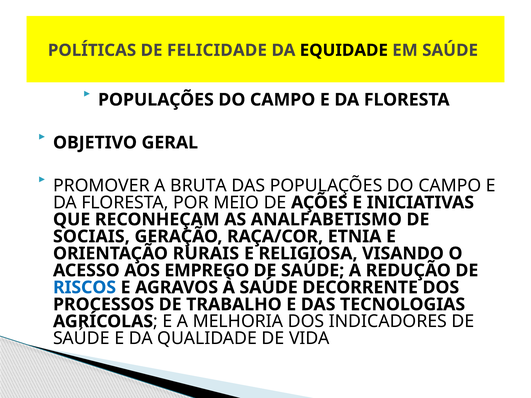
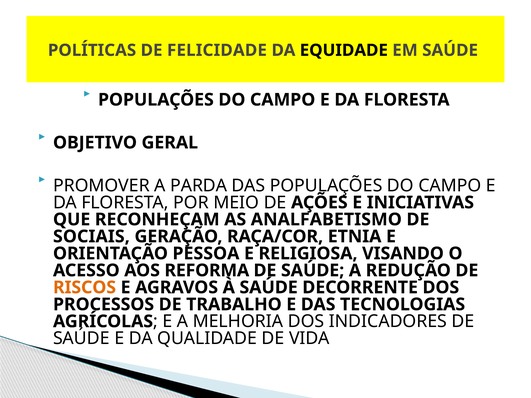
BRUTA: BRUTA -> PARDA
RURAIS: RURAIS -> PESSOA
EMPREGO: EMPREGO -> REFORMA
RISCOS colour: blue -> orange
